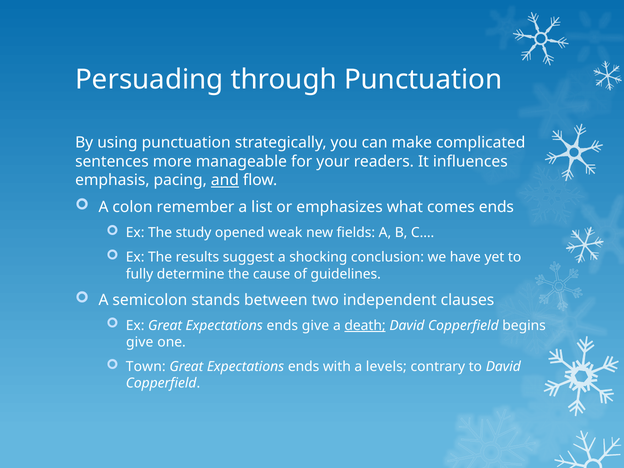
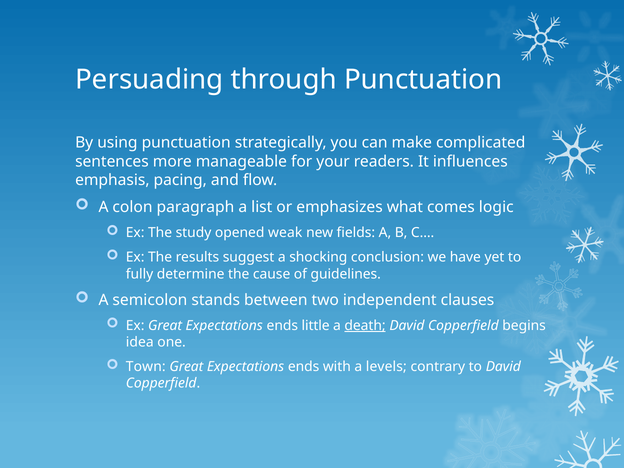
and underline: present -> none
remember: remember -> paragraph
comes ends: ends -> logic
ends give: give -> little
give at (140, 342): give -> idea
